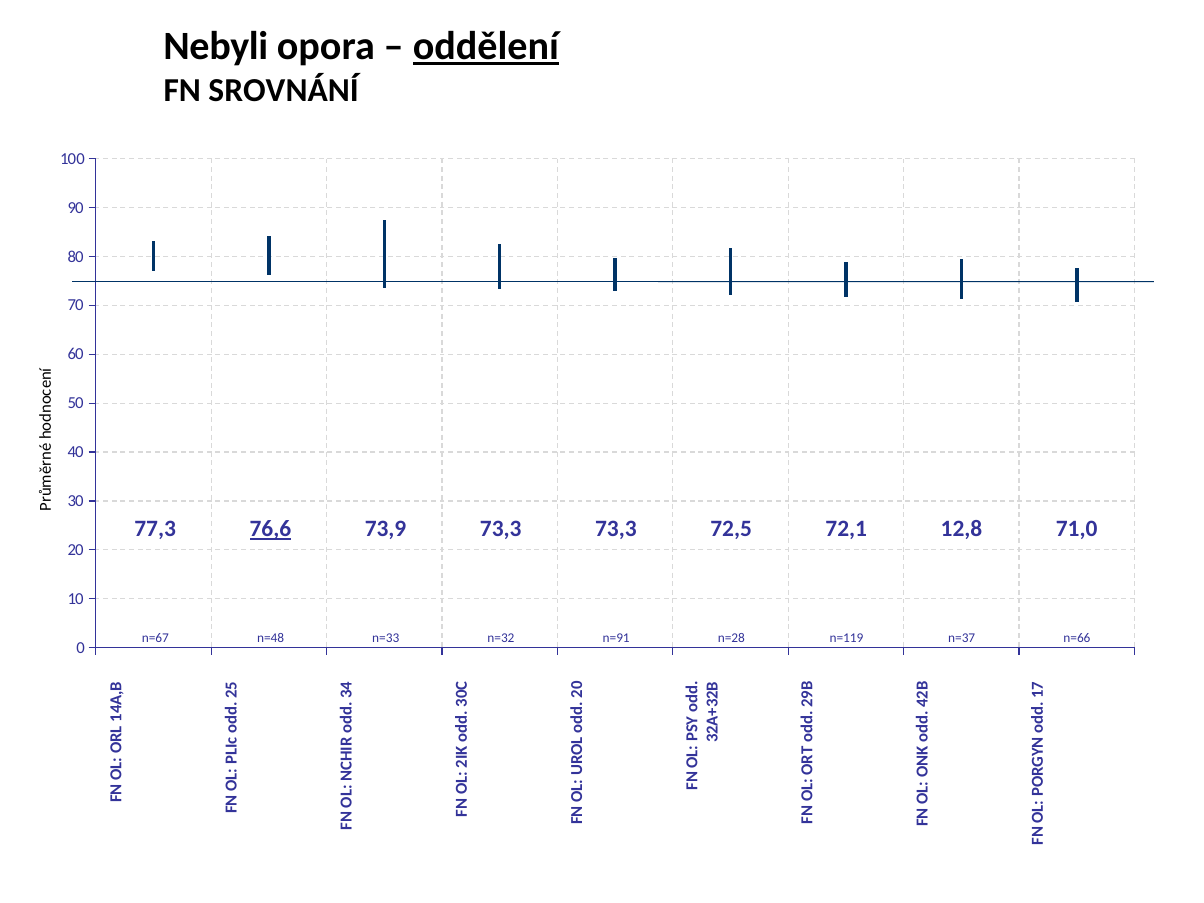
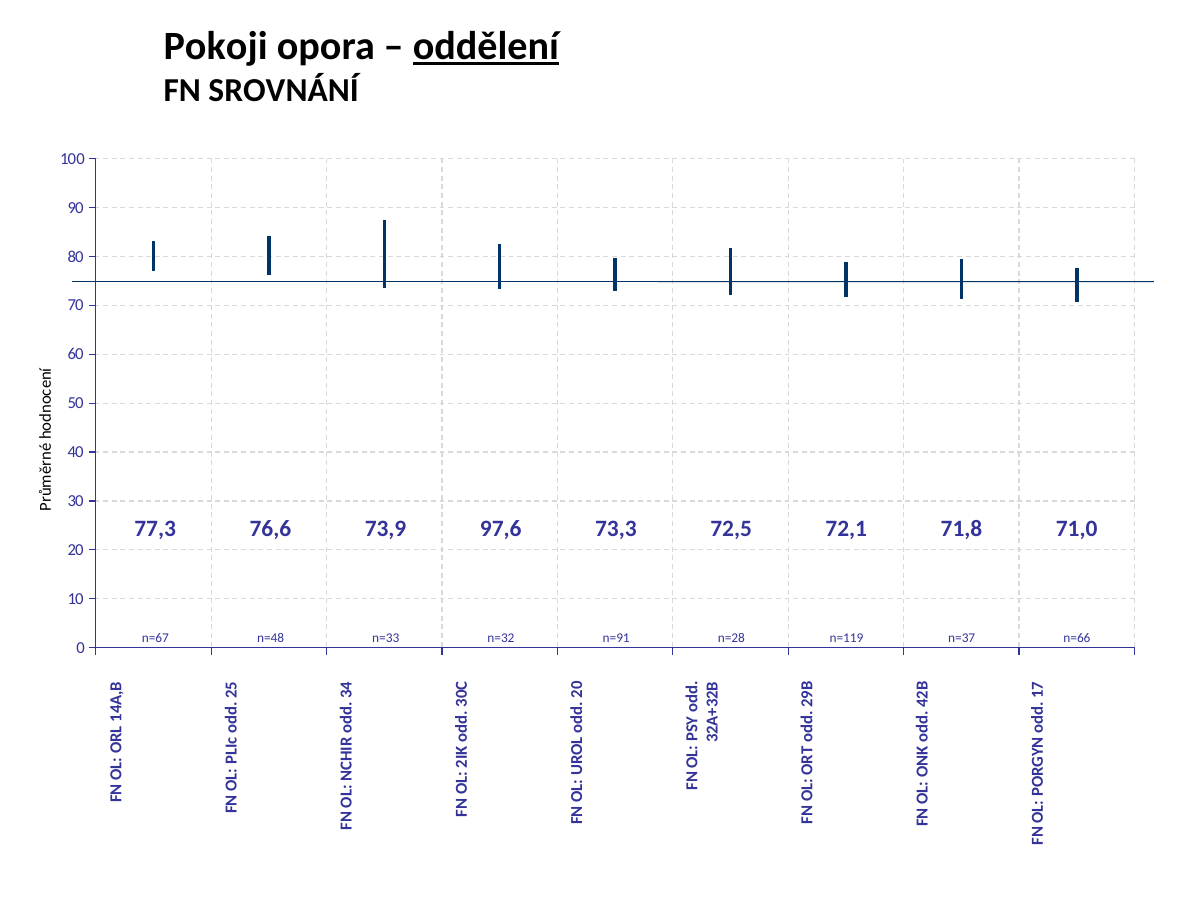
Nebyli: Nebyli -> Pokoji
76,6 underline: present -> none
73,9 73,3: 73,3 -> 97,6
12,8: 12,8 -> 71,8
